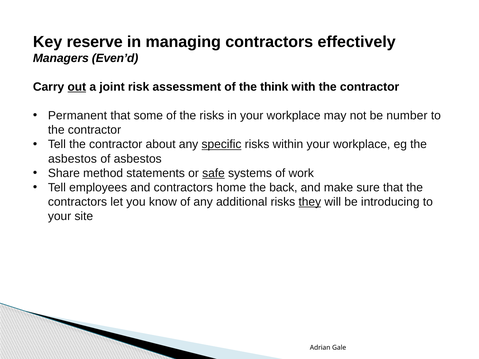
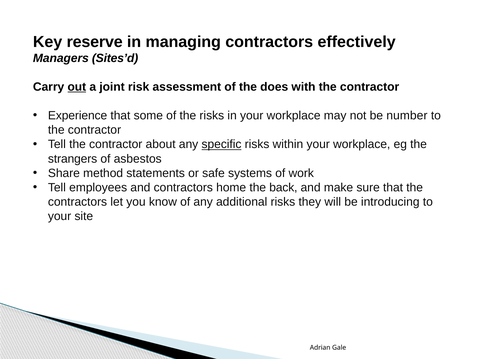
Even’d: Even’d -> Sites’d
think: think -> does
Permanent: Permanent -> Experience
asbestos at (72, 159): asbestos -> strangers
safe underline: present -> none
they underline: present -> none
